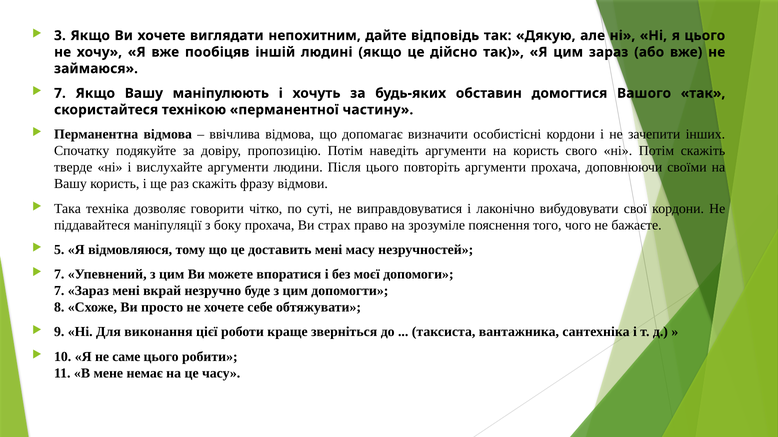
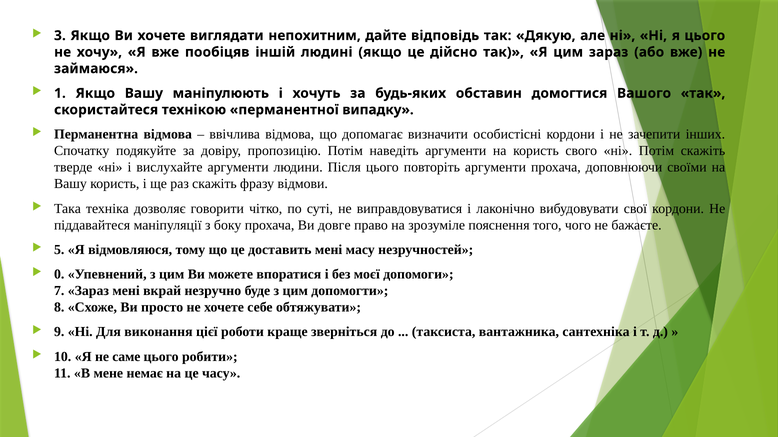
7 at (60, 93): 7 -> 1
частину: частину -> випадку
страх: страх -> довге
7 at (59, 275): 7 -> 0
